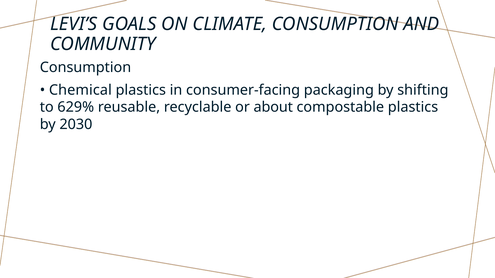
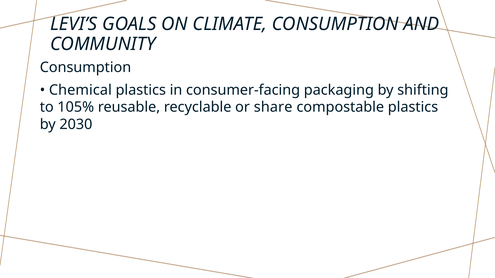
629%: 629% -> 105%
about: about -> share
